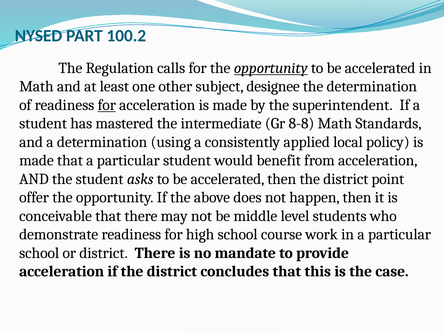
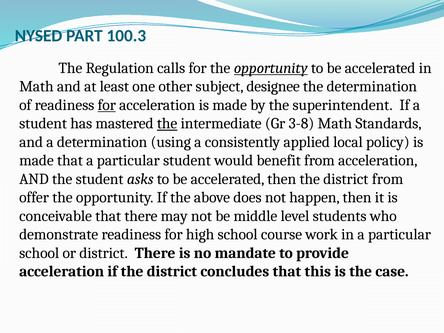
100.2: 100.2 -> 100.3
the at (167, 123) underline: none -> present
8-8: 8-8 -> 3-8
district point: point -> from
